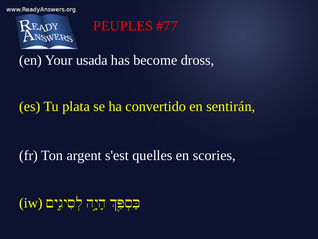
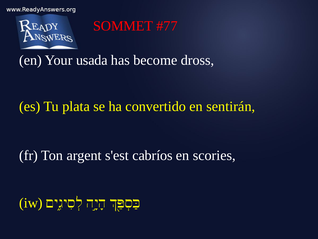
PEUPLES: PEUPLES -> SOMMET
quelles: quelles -> cabríos
